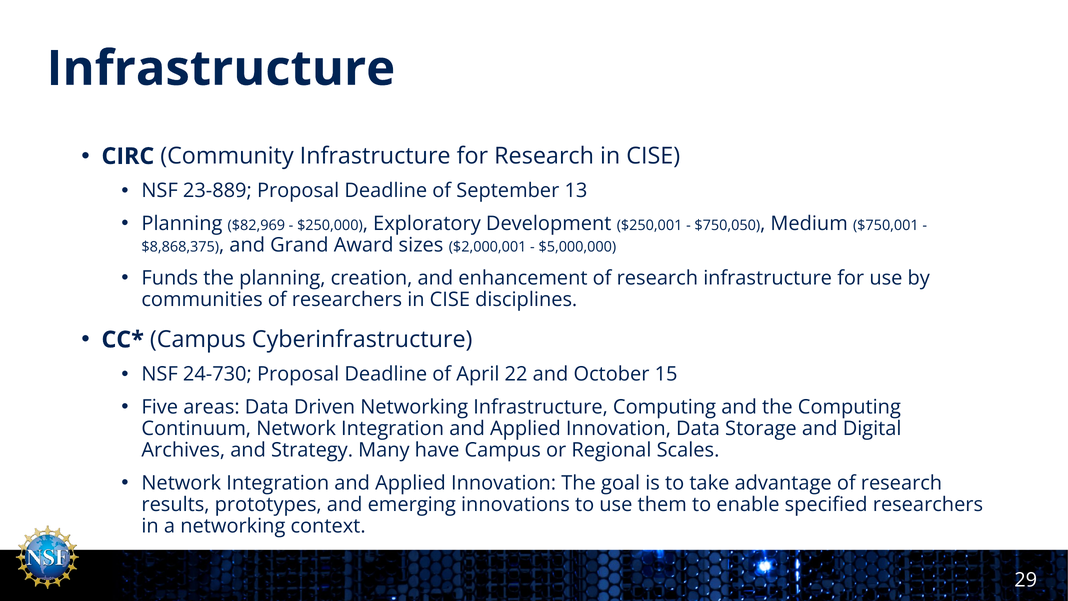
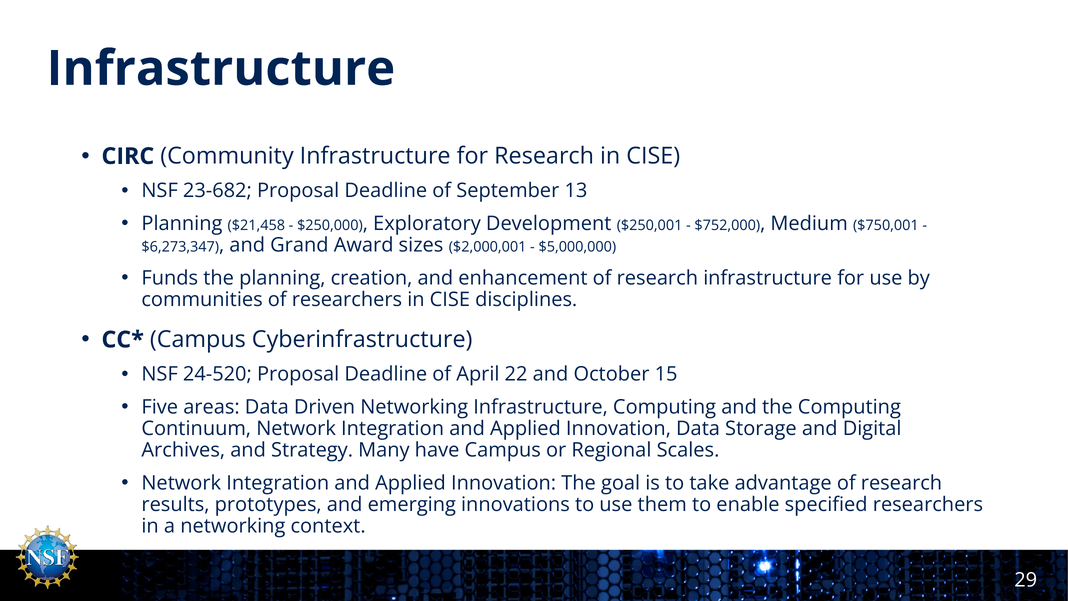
23-889: 23-889 -> 23-682
$82,969: $82,969 -> $21,458
$750,050: $750,050 -> $752,000
$8,868,375: $8,868,375 -> $6,273,347
24-730: 24-730 -> 24-520
